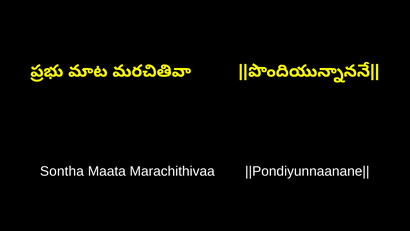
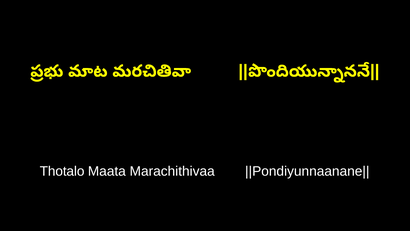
Sontha: Sontha -> Thotalo
